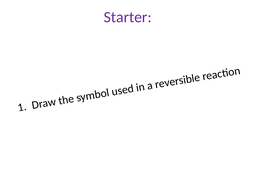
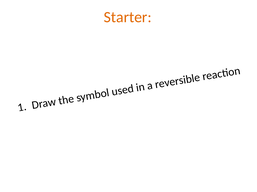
Starter colour: purple -> orange
